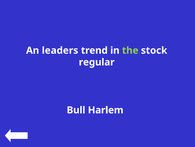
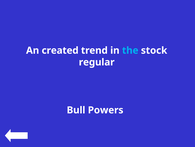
leaders: leaders -> created
the colour: light green -> light blue
Harlem: Harlem -> Powers
